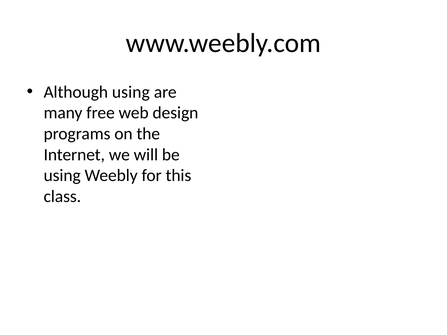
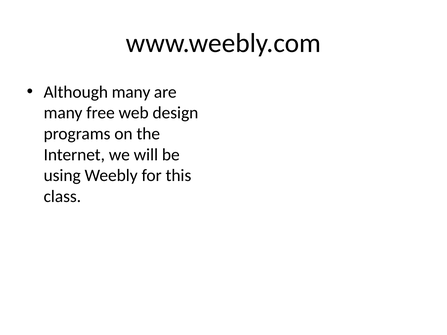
Although using: using -> many
